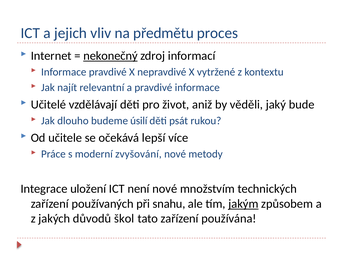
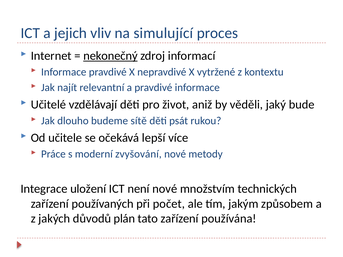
předmětu: předmětu -> simulující
úsilí: úsilí -> sítě
snahu: snahu -> počet
jakým underline: present -> none
škol: škol -> plán
